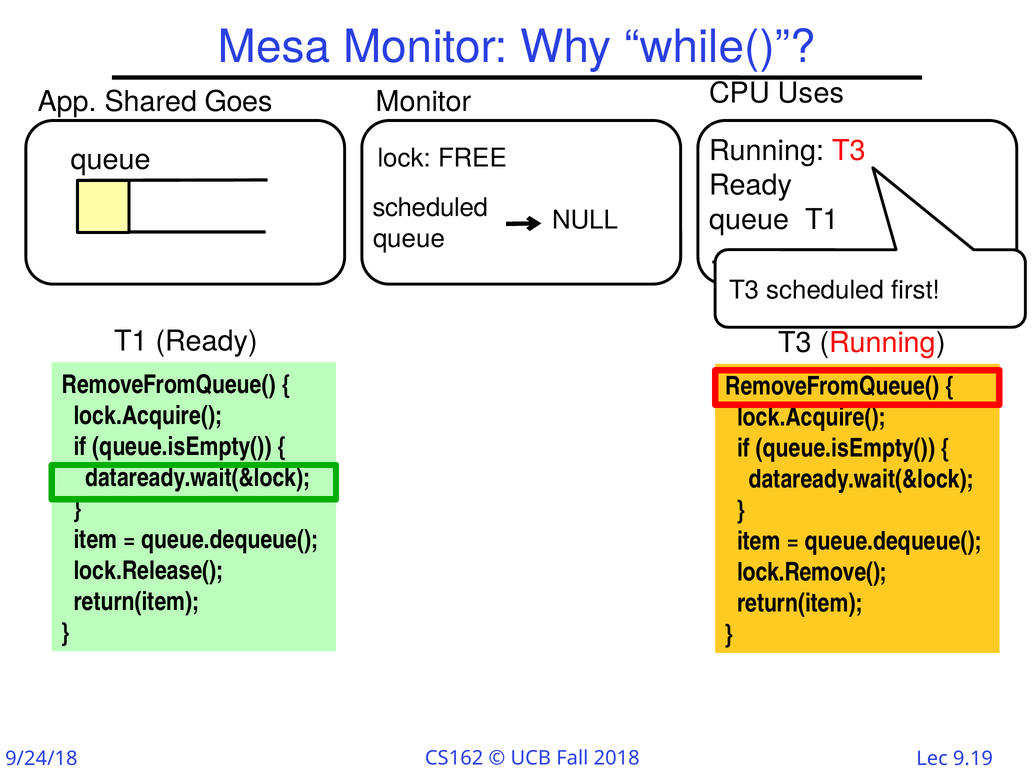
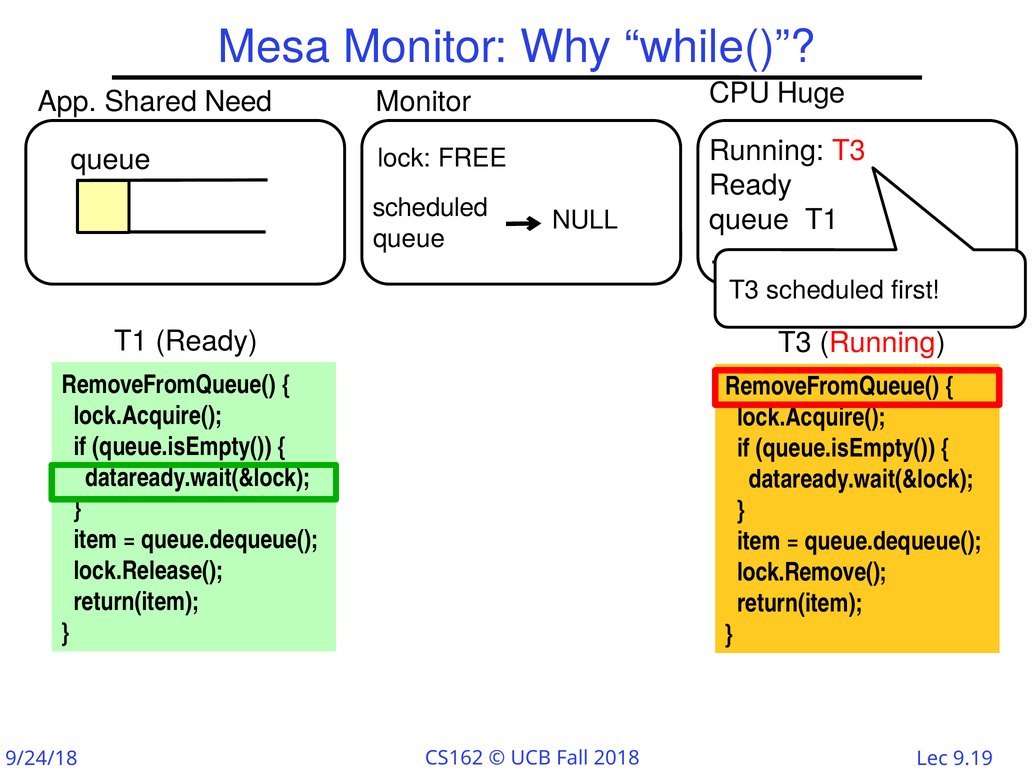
Goes: Goes -> Need
Uses: Uses -> Huge
